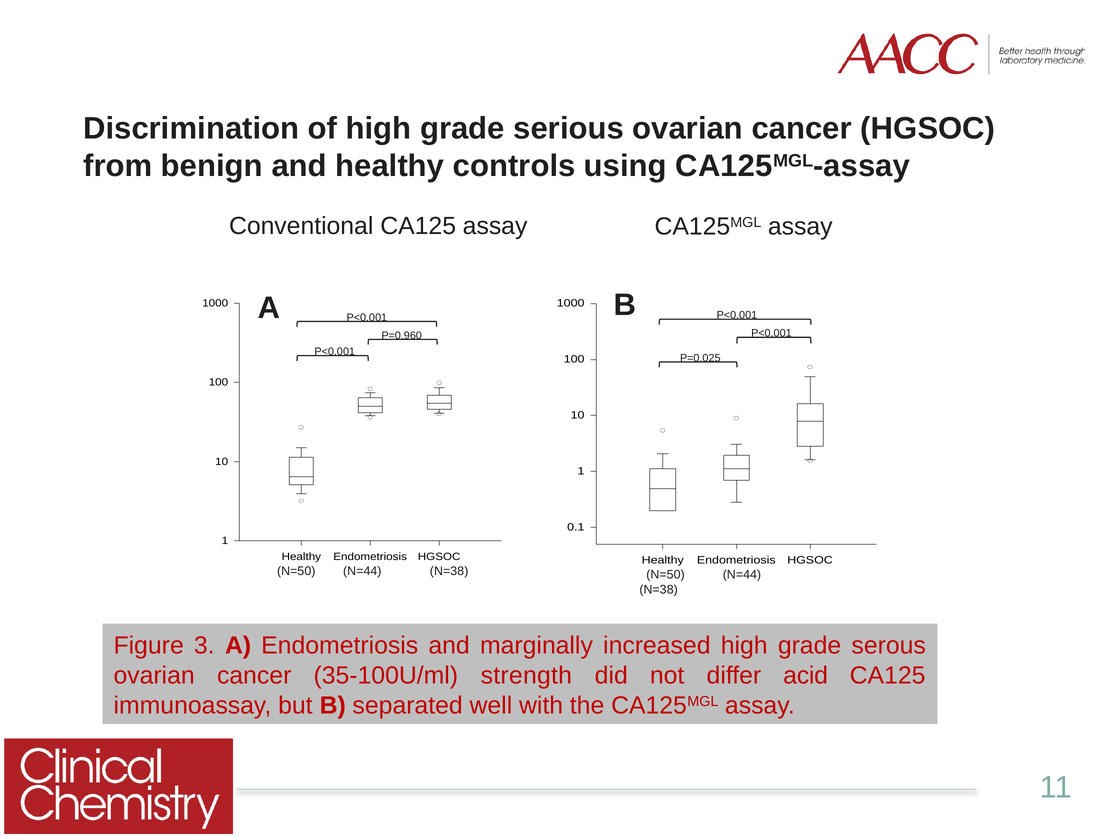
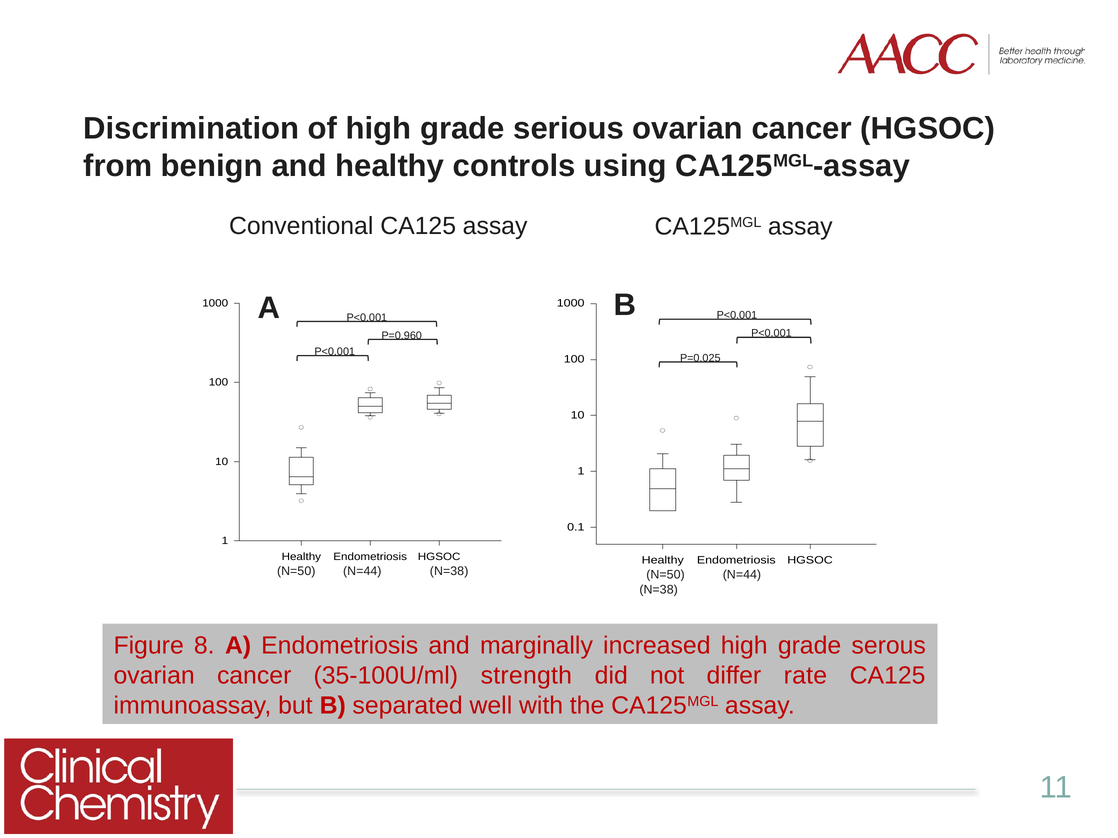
3: 3 -> 8
acid: acid -> rate
